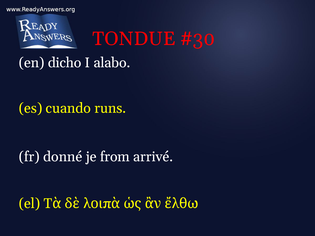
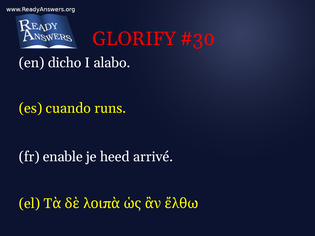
TONDUE: TONDUE -> GLORIFY
donné: donné -> enable
from: from -> heed
